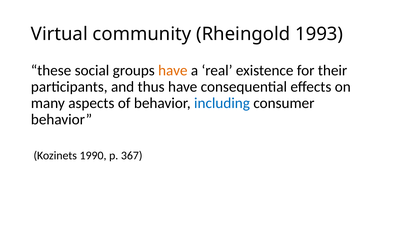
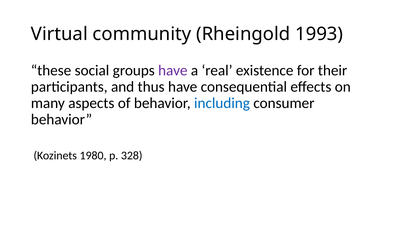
have at (173, 70) colour: orange -> purple
1990: 1990 -> 1980
367: 367 -> 328
